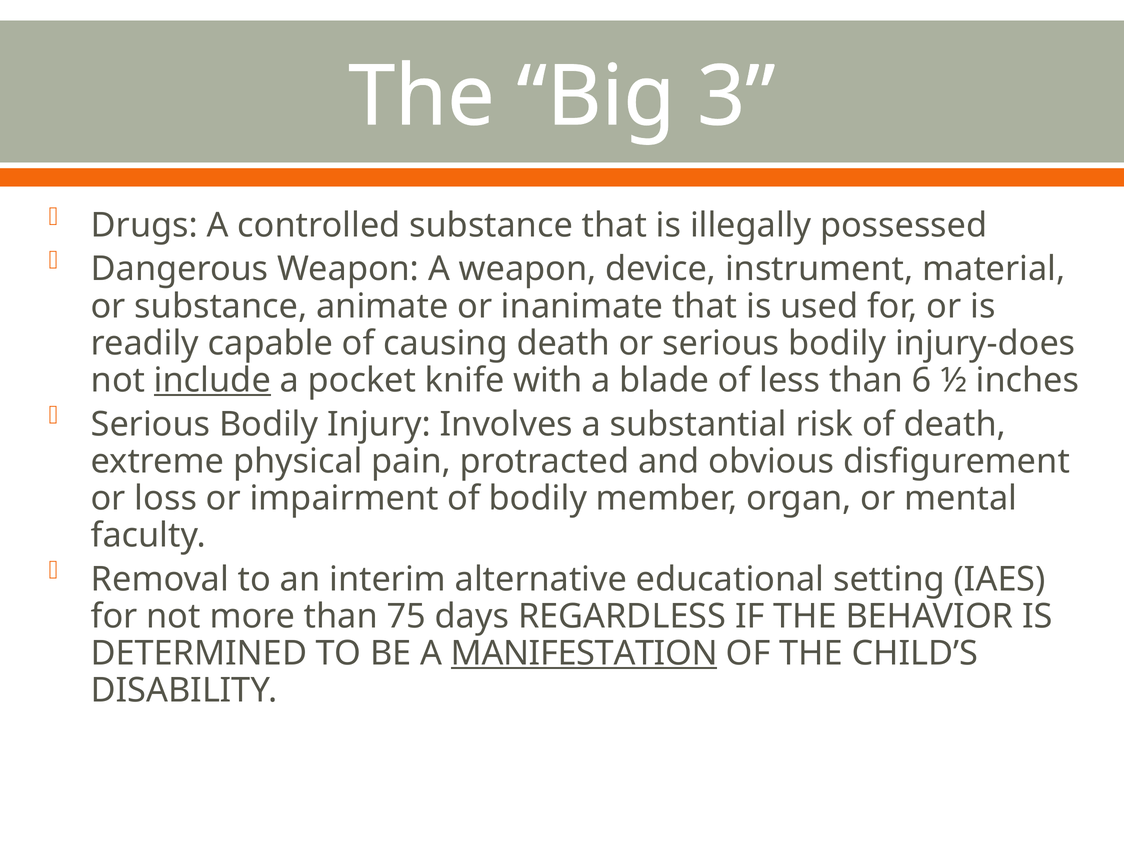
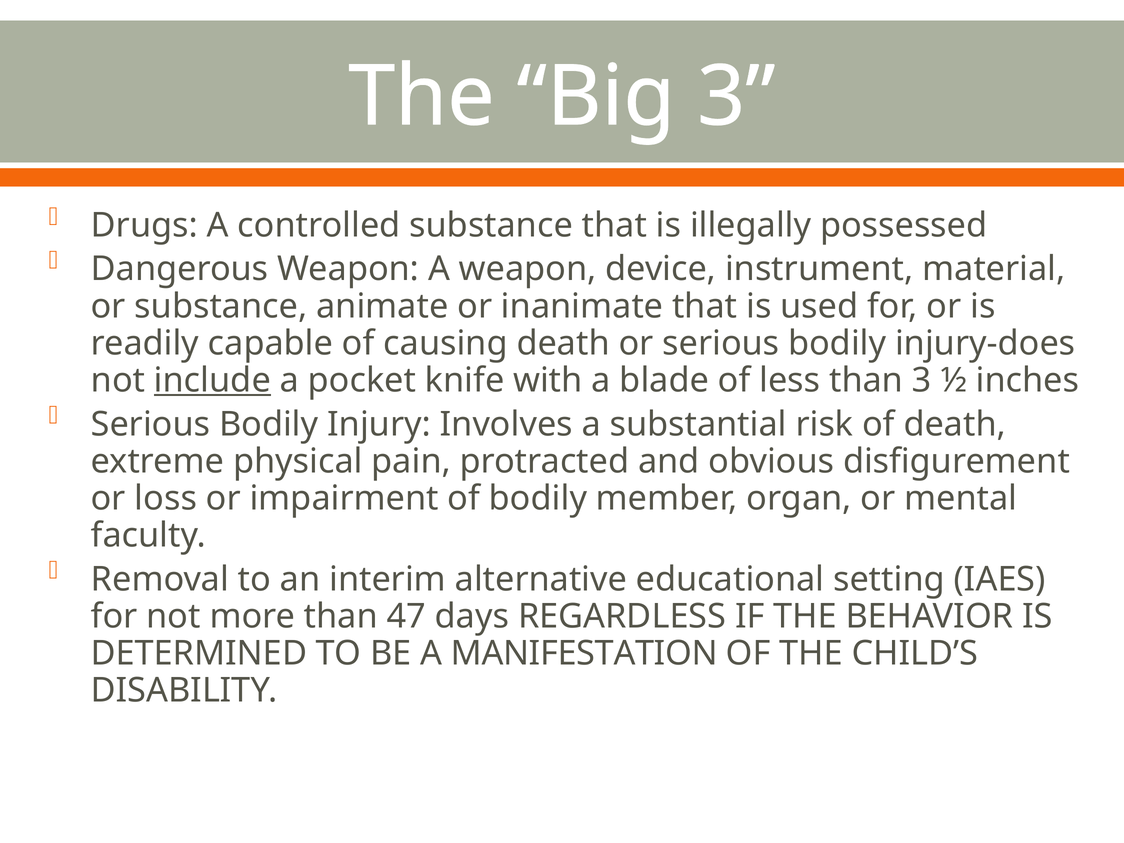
than 6: 6 -> 3
75: 75 -> 47
MANIFESTATION underline: present -> none
